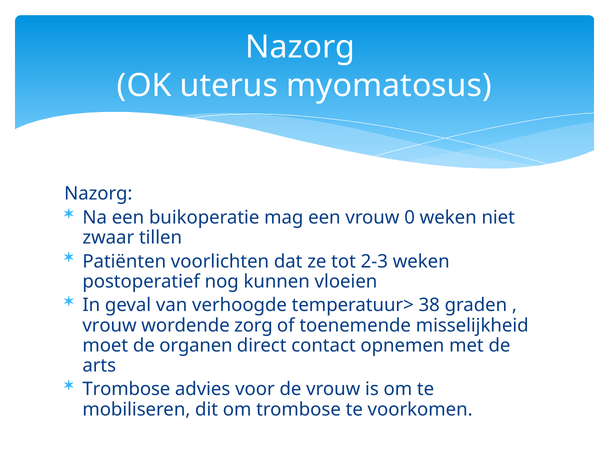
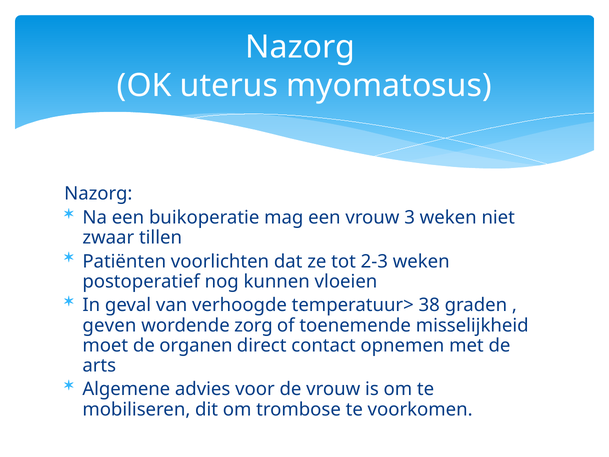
0: 0 -> 3
vrouw at (110, 325): vrouw -> geven
Trombose at (126, 389): Trombose -> Algemene
